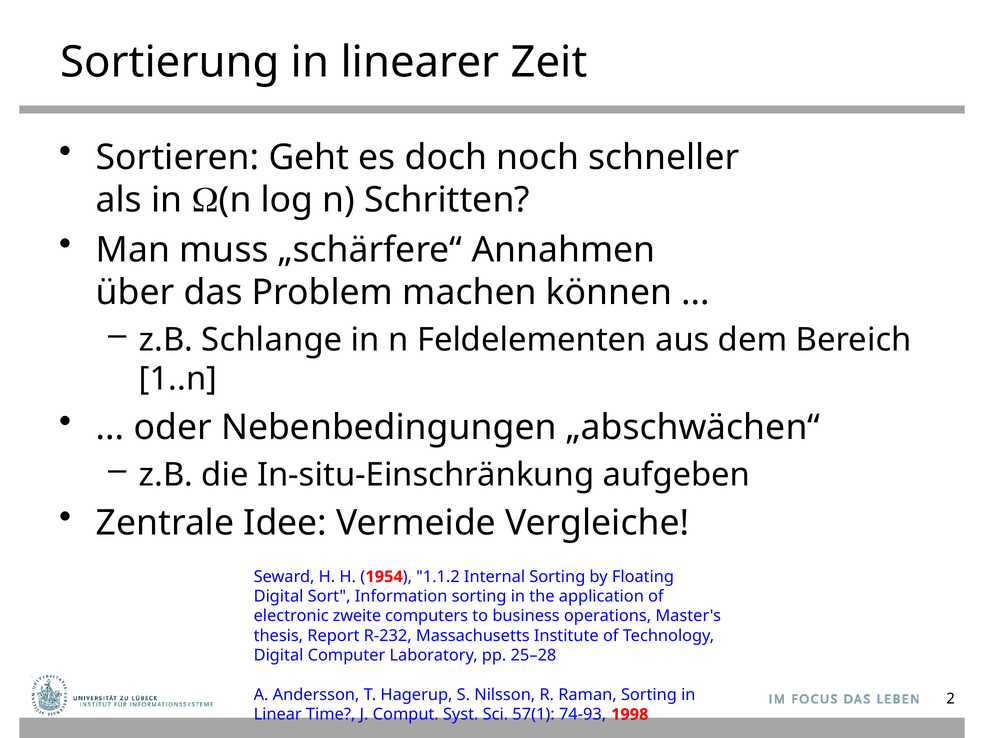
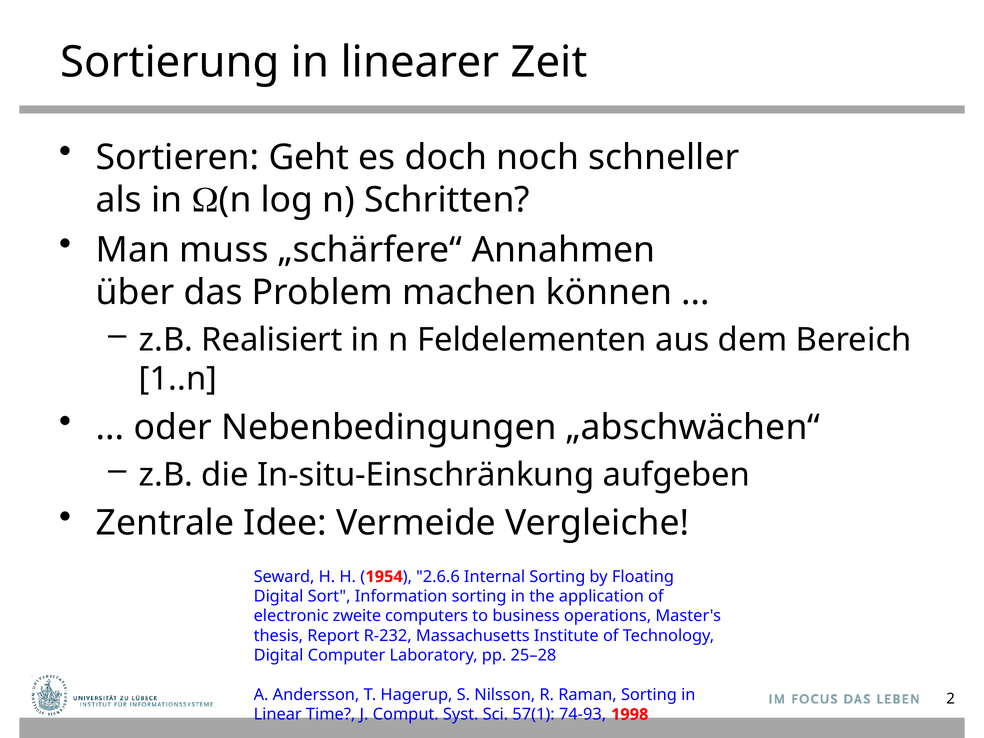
Schlange: Schlange -> Realisiert
1.1.2: 1.1.2 -> 2.6.6
